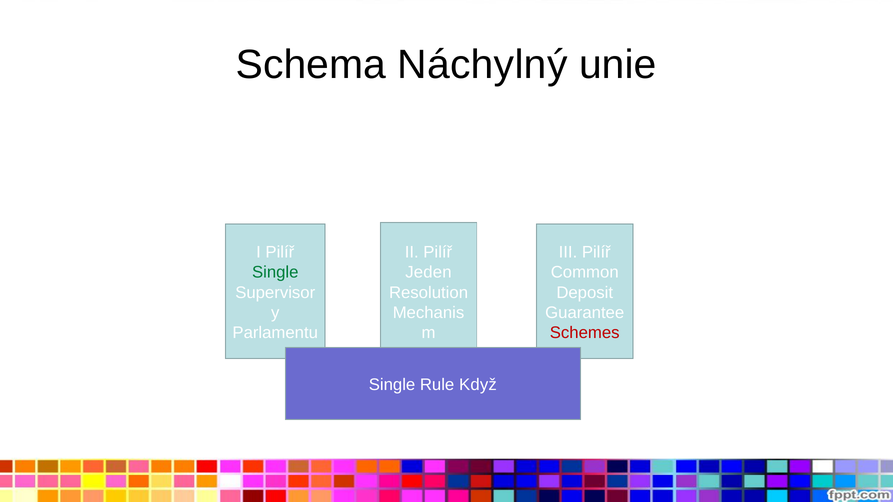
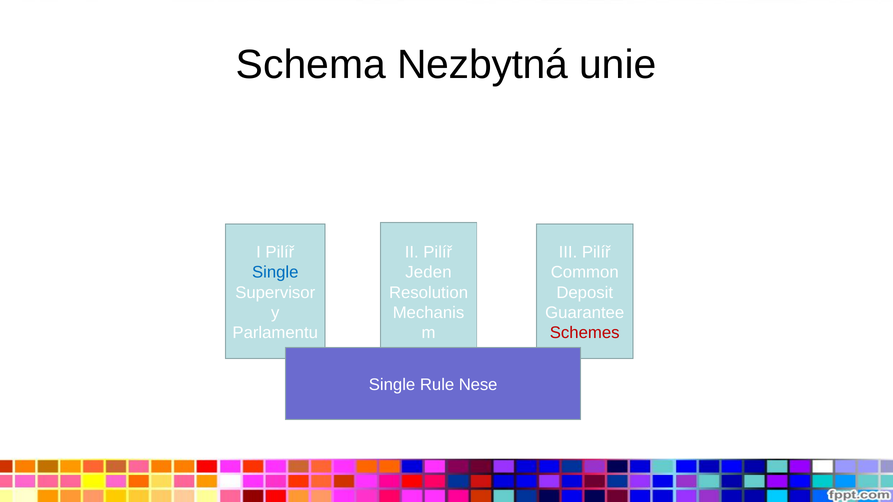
Náchylný: Náchylný -> Nezbytná
Single at (275, 273) colour: green -> blue
Když: Když -> Nese
